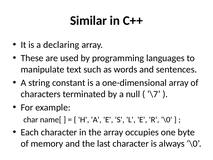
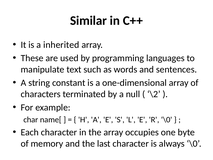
declaring: declaring -> inherited
\7: \7 -> \2
